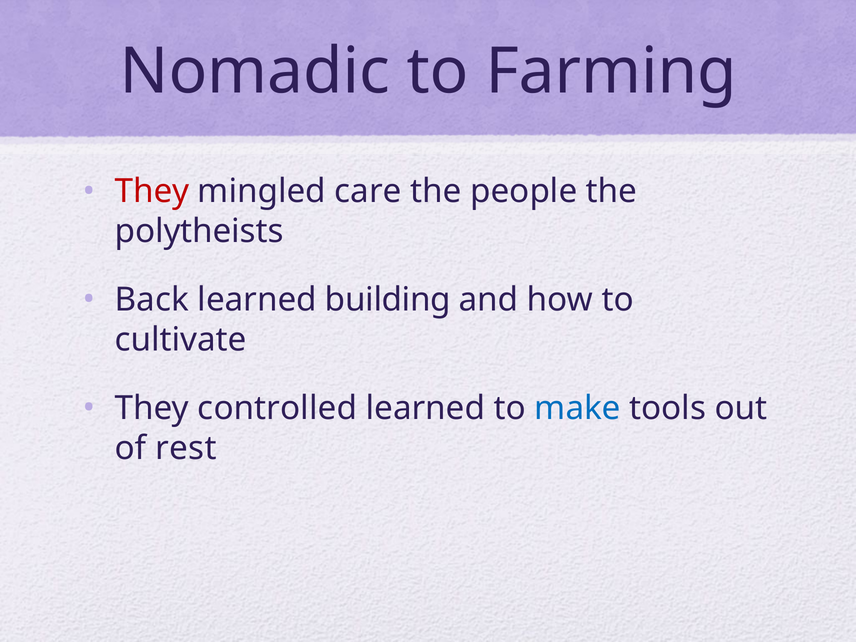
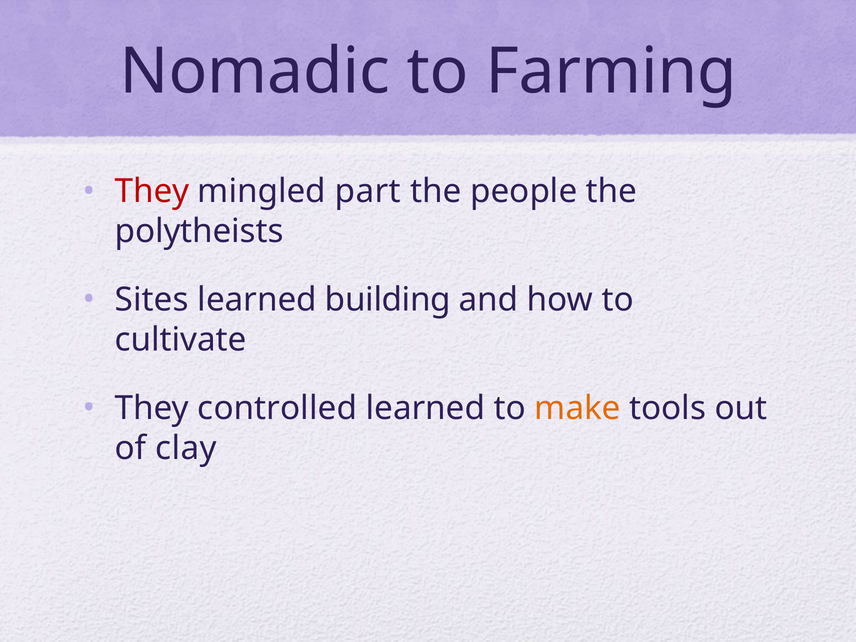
care: care -> part
Back: Back -> Sites
make colour: blue -> orange
rest: rest -> clay
